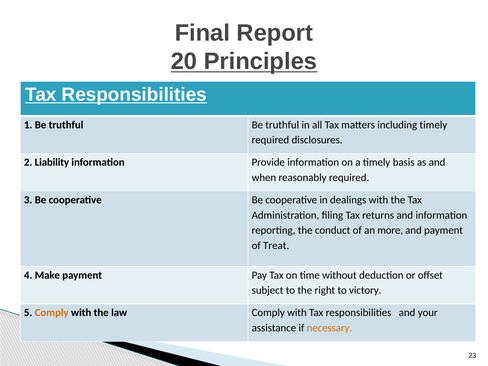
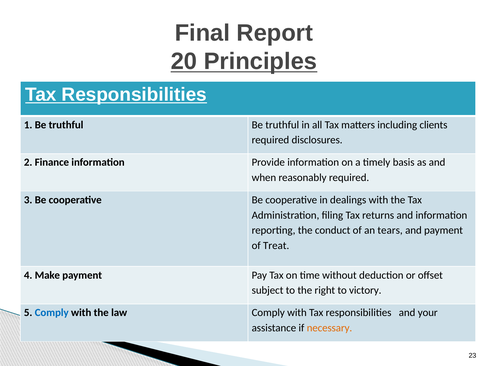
including timely: timely -> clients
Liability: Liability -> Finance
more: more -> tears
Comply at (52, 313) colour: orange -> blue
